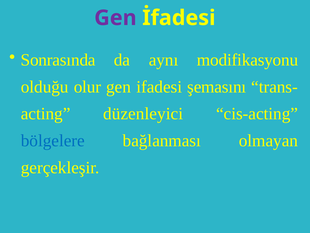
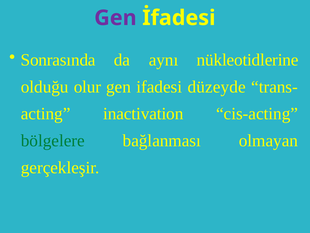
modifikasyonu: modifikasyonu -> nükleotidlerine
şemasını: şemasını -> düzeyde
düzenleyici: düzenleyici -> inactivation
bölgelere colour: blue -> green
